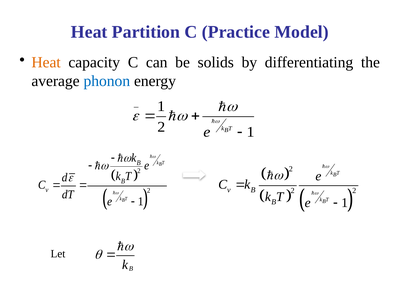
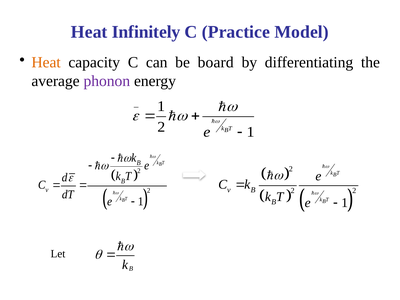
Partition: Partition -> Infinitely
solids: solids -> board
phonon colour: blue -> purple
